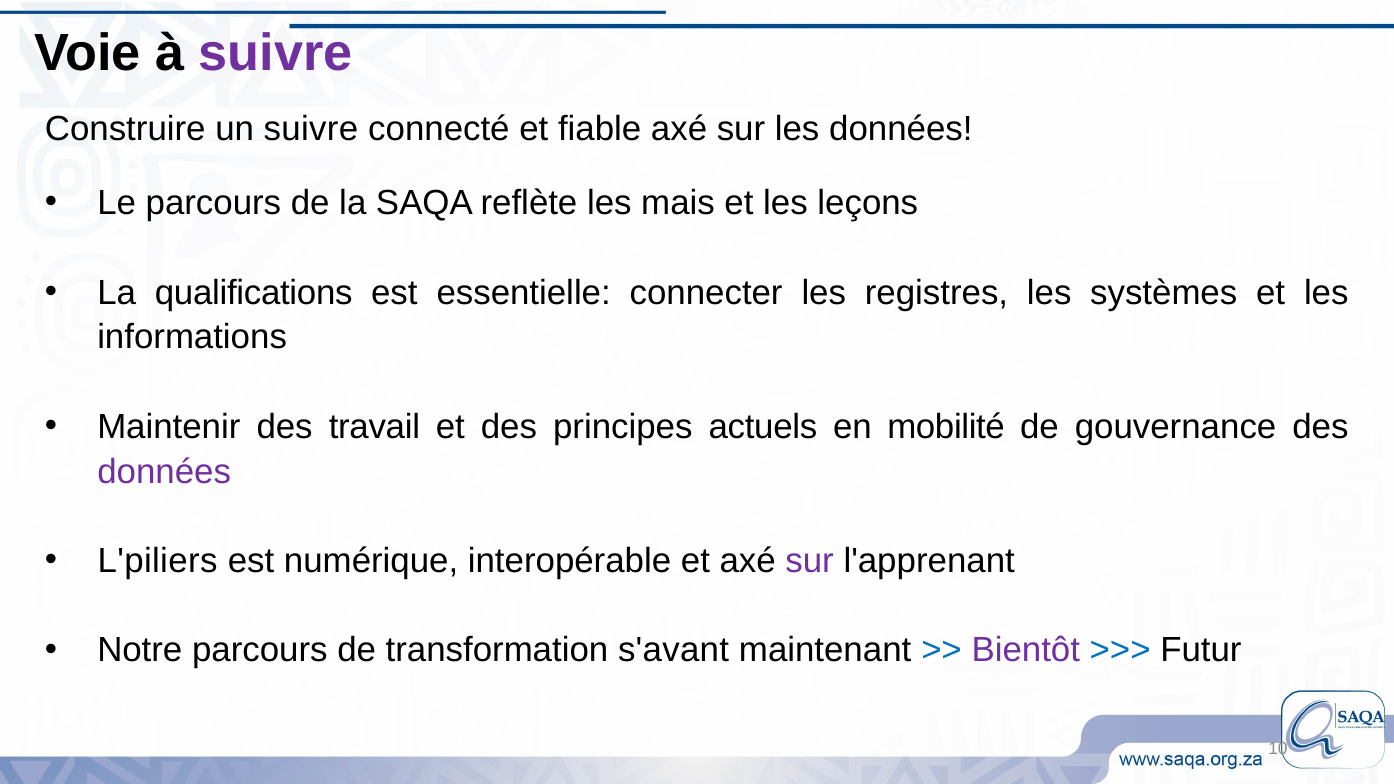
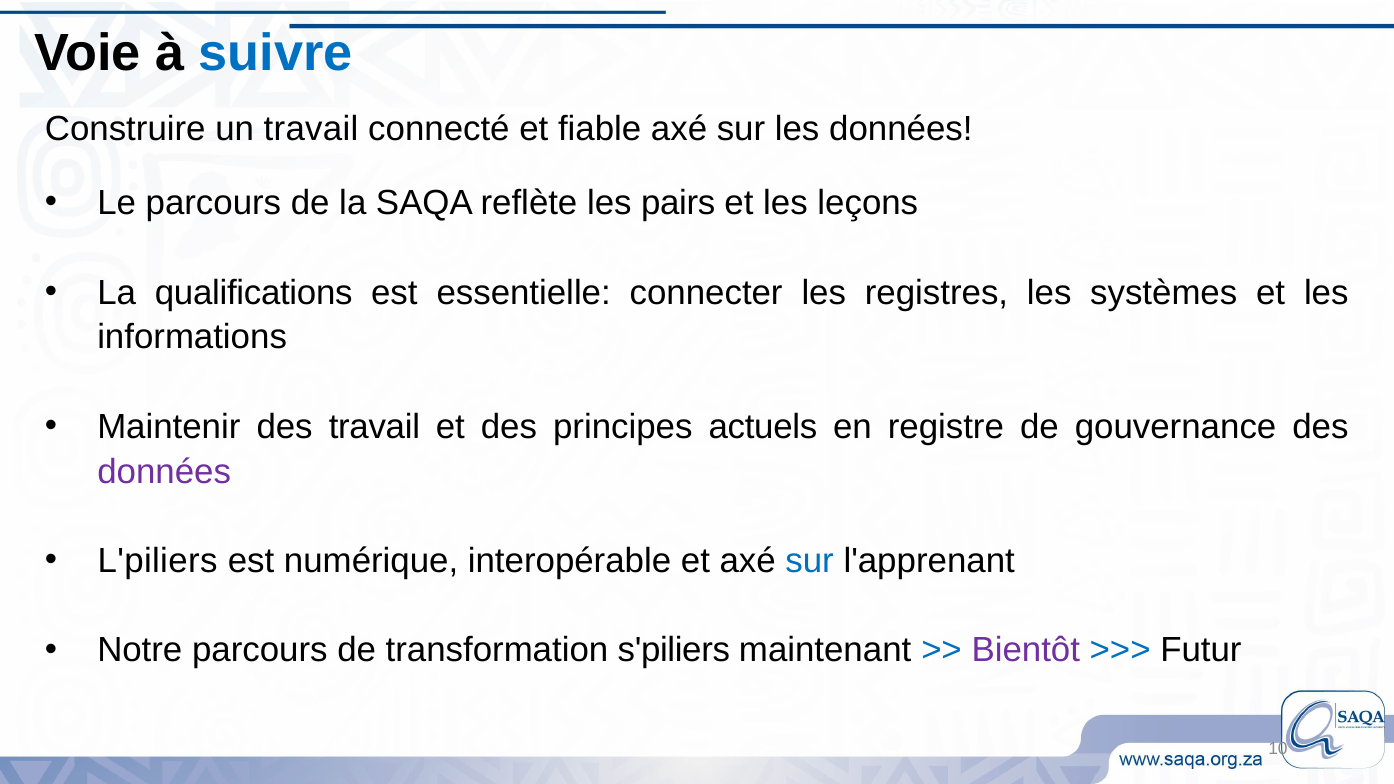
suivre at (276, 53) colour: purple -> blue
un suivre: suivre -> travail
mais: mais -> pairs
mobilité: mobilité -> registre
sur at (810, 561) colour: purple -> blue
s'avant: s'avant -> s'piliers
